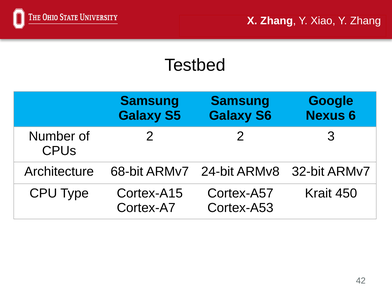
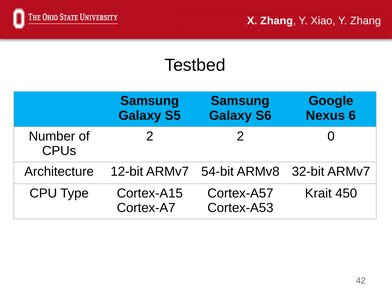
3: 3 -> 0
68-bit: 68-bit -> 12-bit
24-bit: 24-bit -> 54-bit
